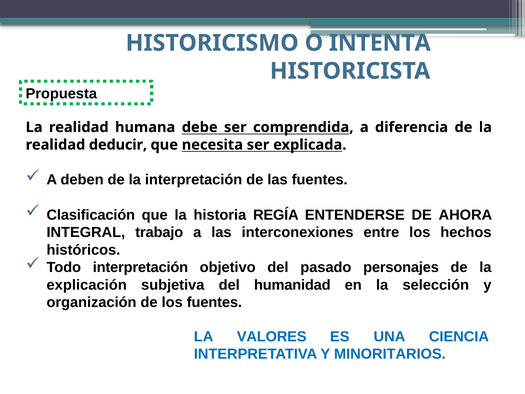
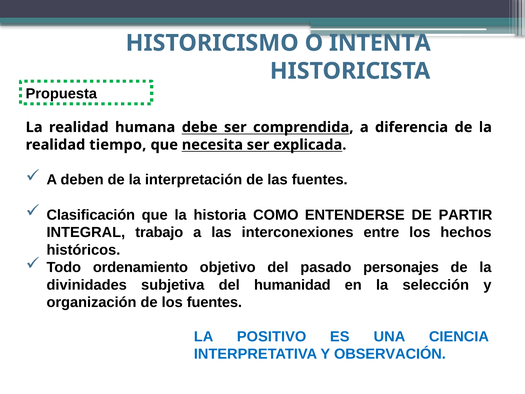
deducir: deducir -> tiempo
REGÍA: REGÍA -> COMO
AHORA: AHORA -> PARTIR
Todo interpretación: interpretación -> ordenamiento
explicación: explicación -> divinidades
VALORES: VALORES -> POSITIVO
MINORITARIOS: MINORITARIOS -> OBSERVACIÓN
